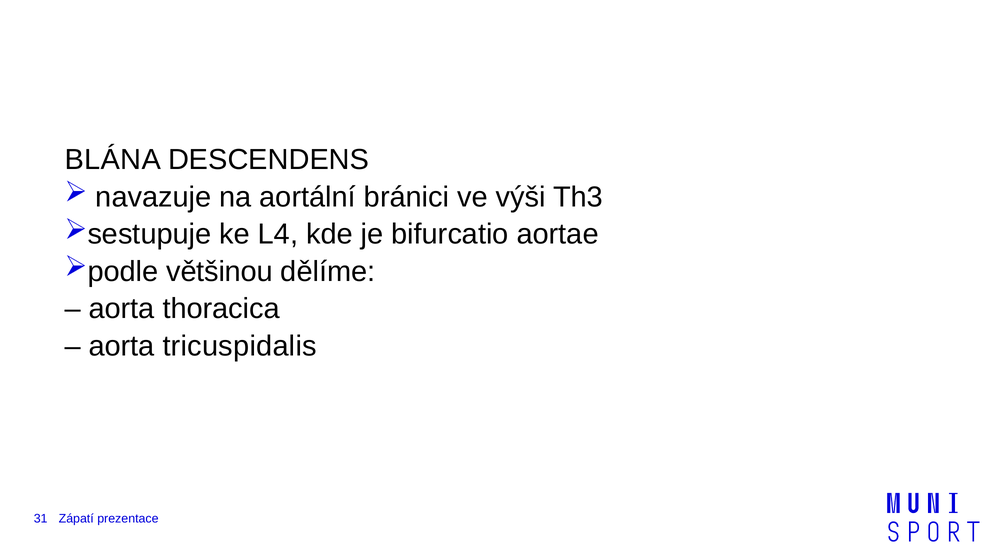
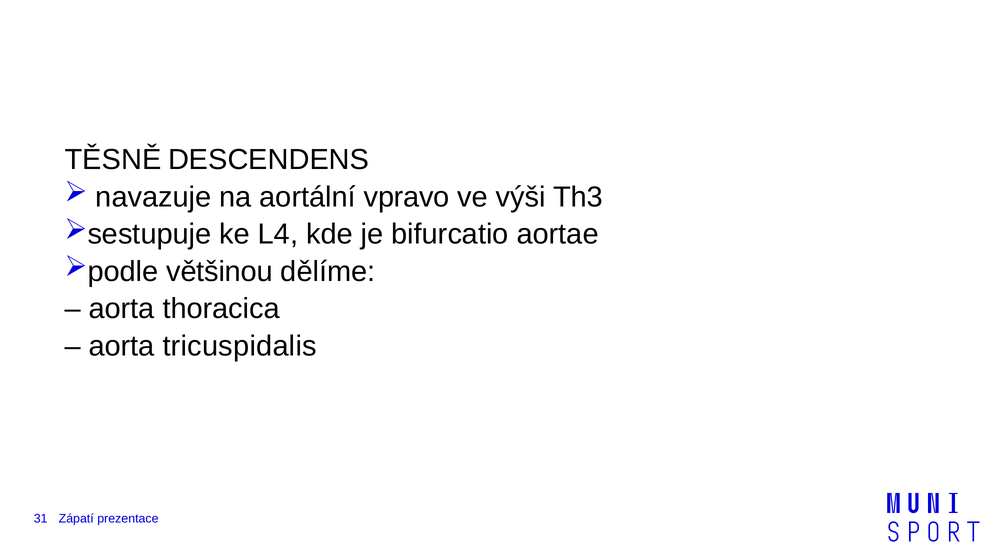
BLÁNA: BLÁNA -> TĚSNĚ
bránici: bránici -> vpravo
